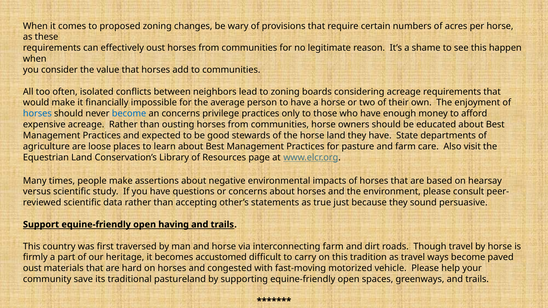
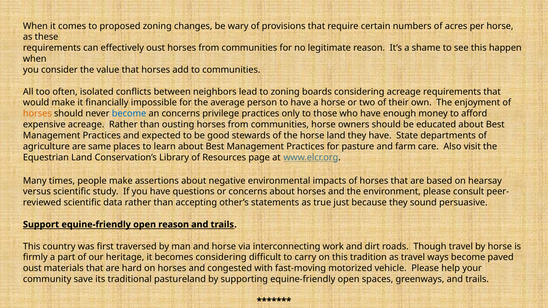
horses at (37, 114) colour: blue -> orange
loose: loose -> same
open having: having -> reason
interconnecting farm: farm -> work
becomes accustomed: accustomed -> considering
